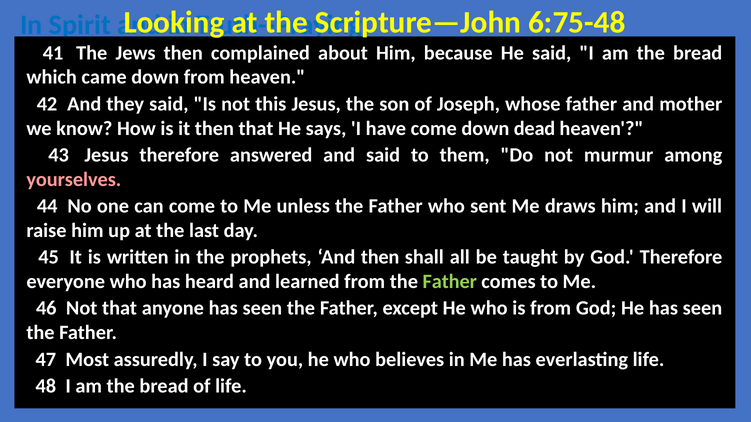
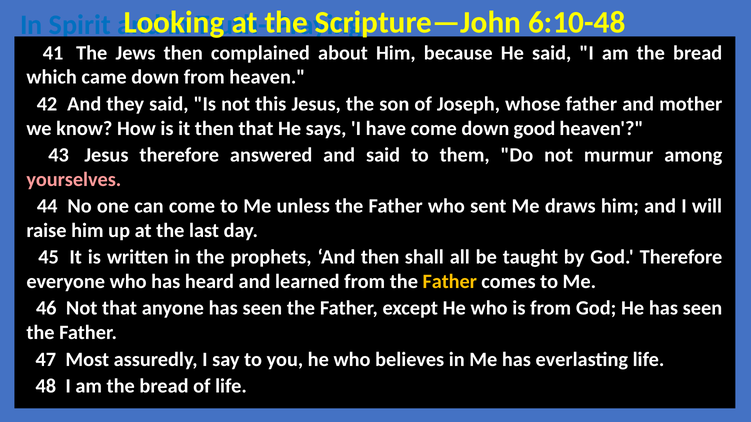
6:75-48: 6:75-48 -> 6:10-48
dead: dead -> good
Father at (450, 282) colour: light green -> yellow
